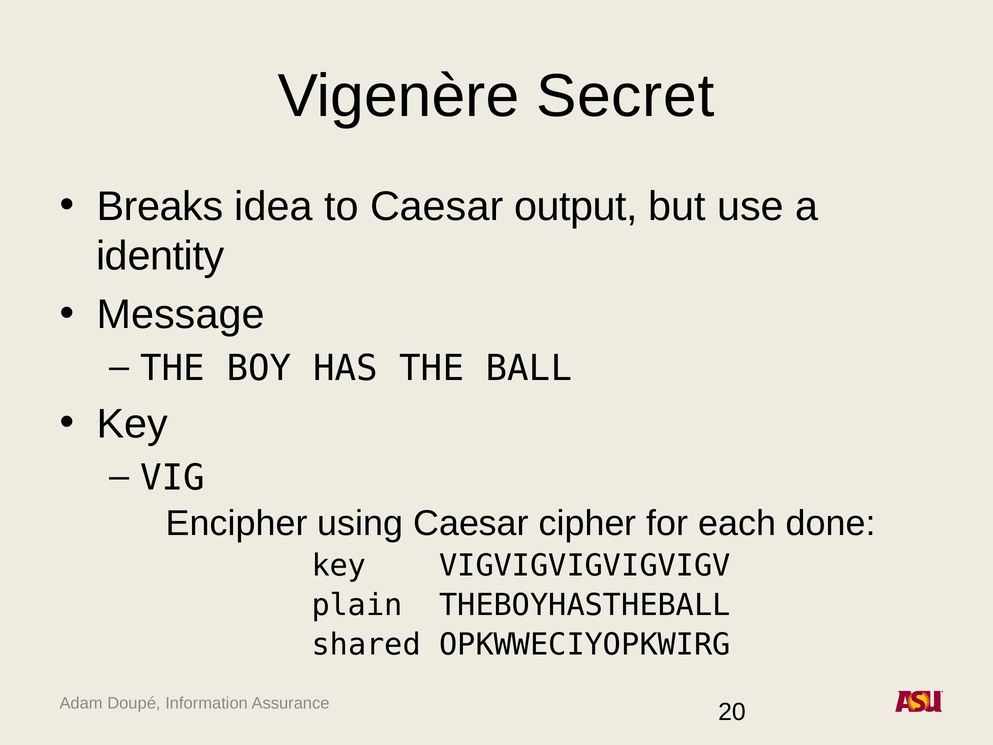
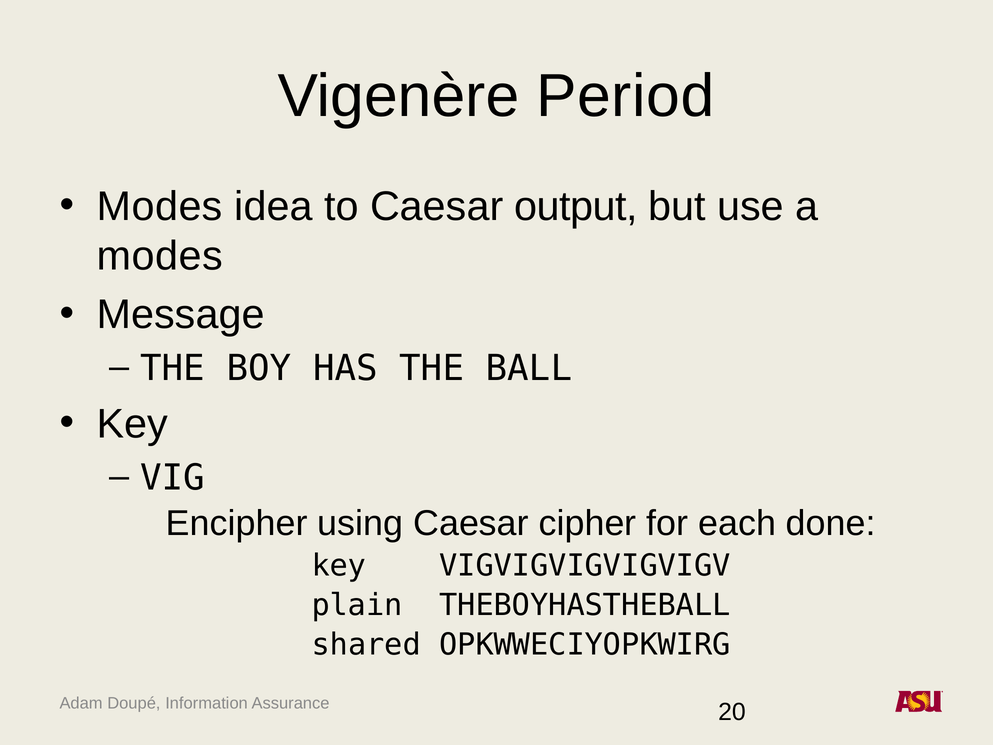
Secret: Secret -> Period
Breaks at (160, 206): Breaks -> Modes
identity at (160, 256): identity -> modes
